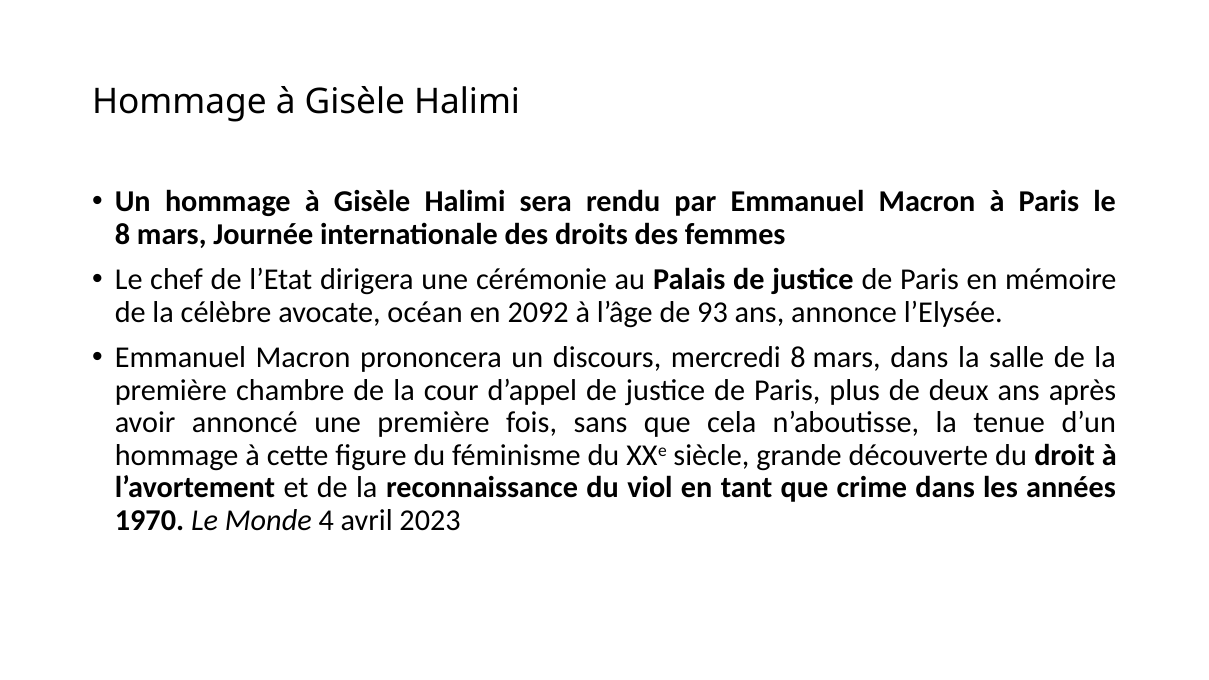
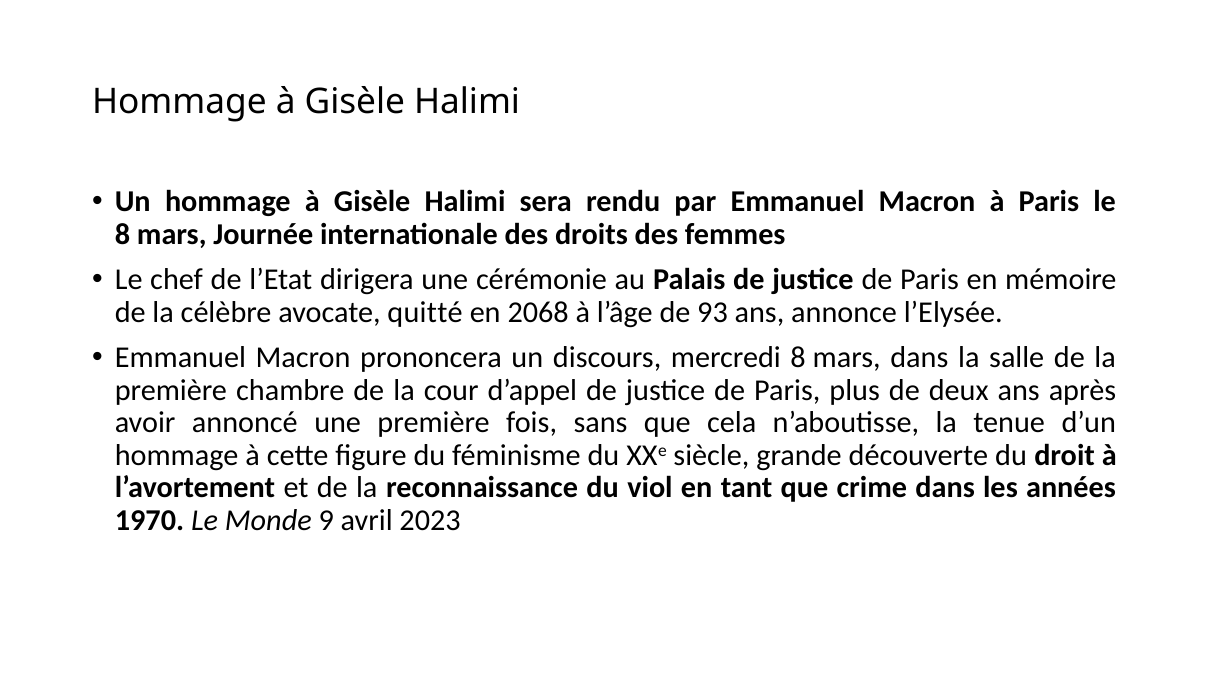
océan: océan -> quitté
2092: 2092 -> 2068
4: 4 -> 9
